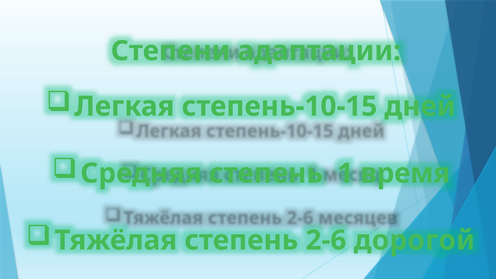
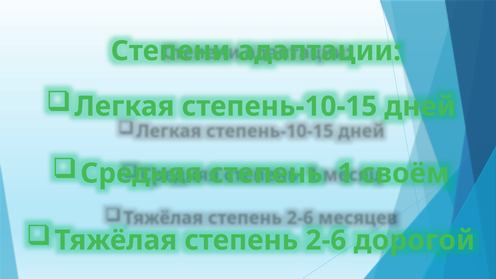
время: время -> своём
